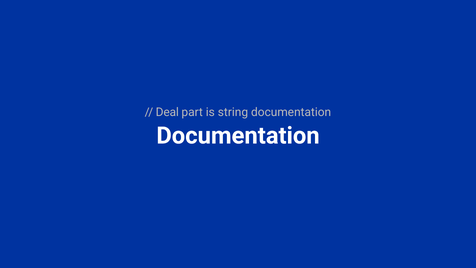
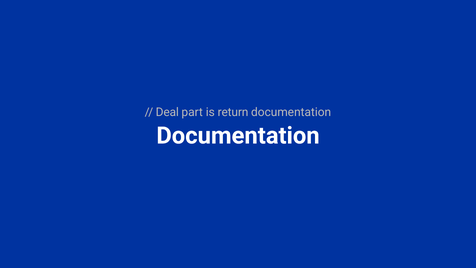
string: string -> return
